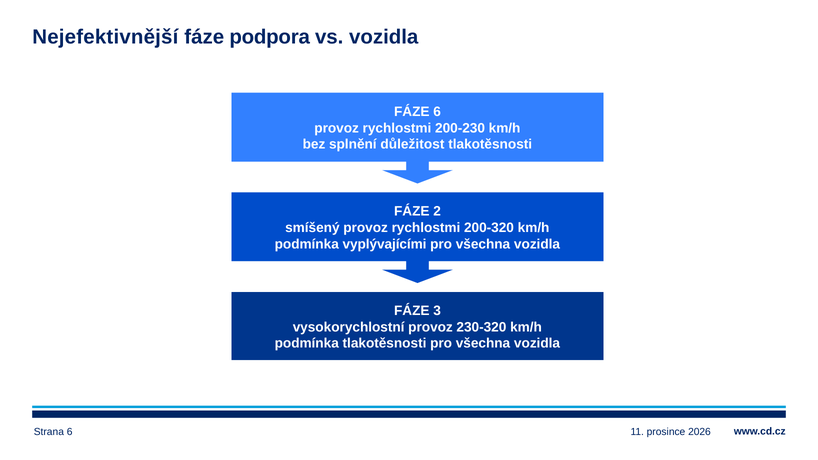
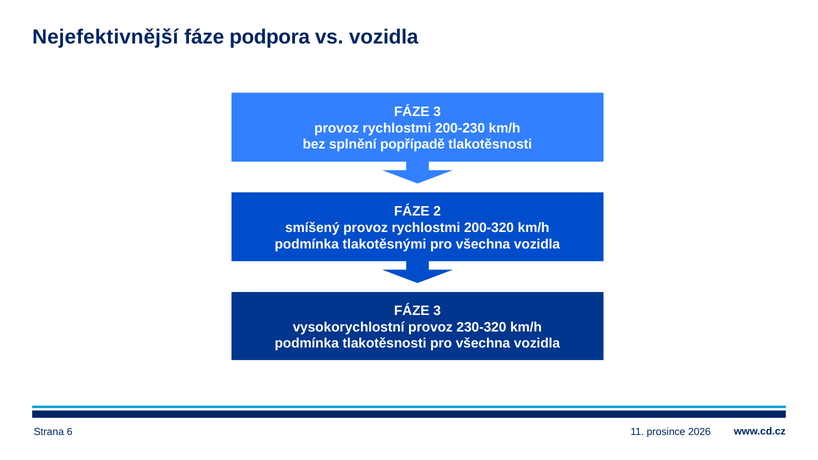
6 at (437, 112): 6 -> 3
důležitost: důležitost -> popřípadě
vyplývajícími: vyplývajícími -> tlakotěsnými
